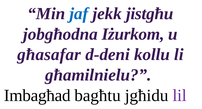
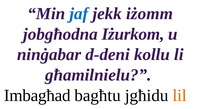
jistgħu: jistgħu -> iżomm
għasafar: għasafar -> ninġabar
lil colour: purple -> orange
